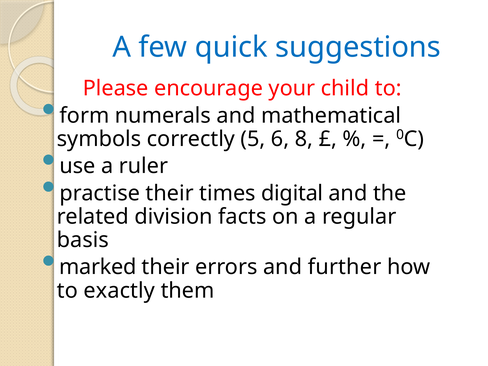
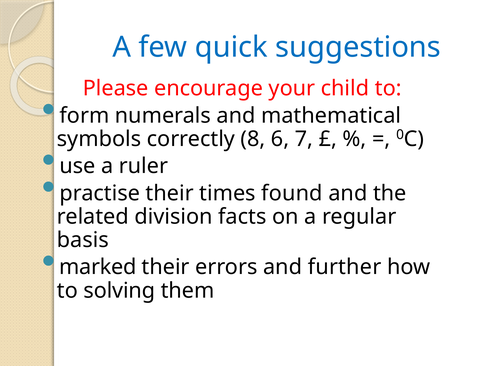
5: 5 -> 8
8: 8 -> 7
digital: digital -> found
exactly: exactly -> solving
